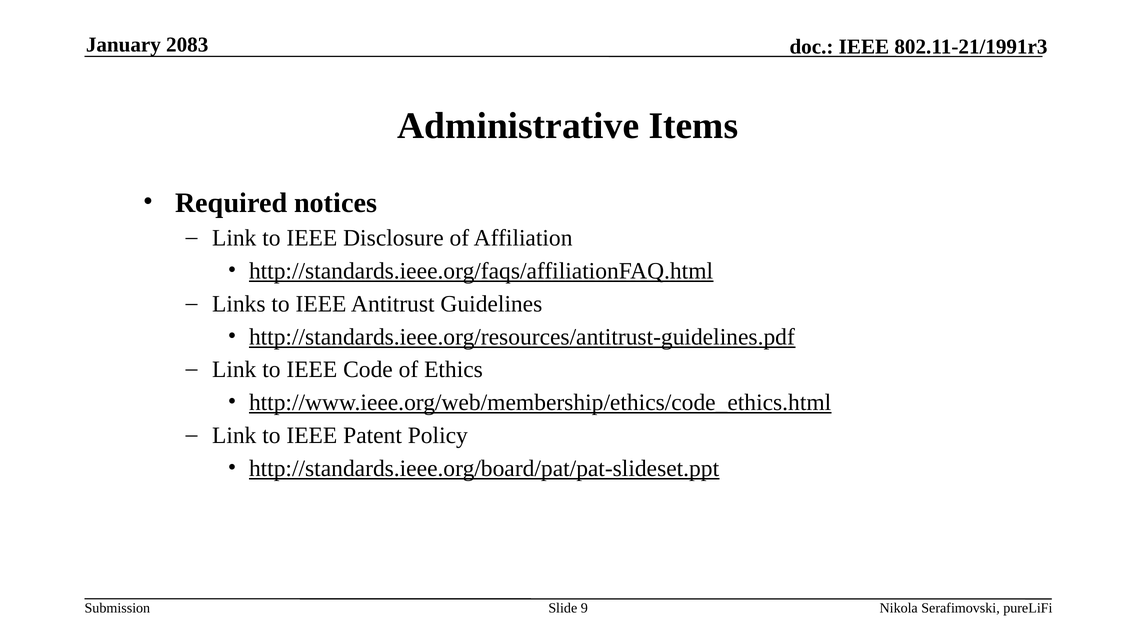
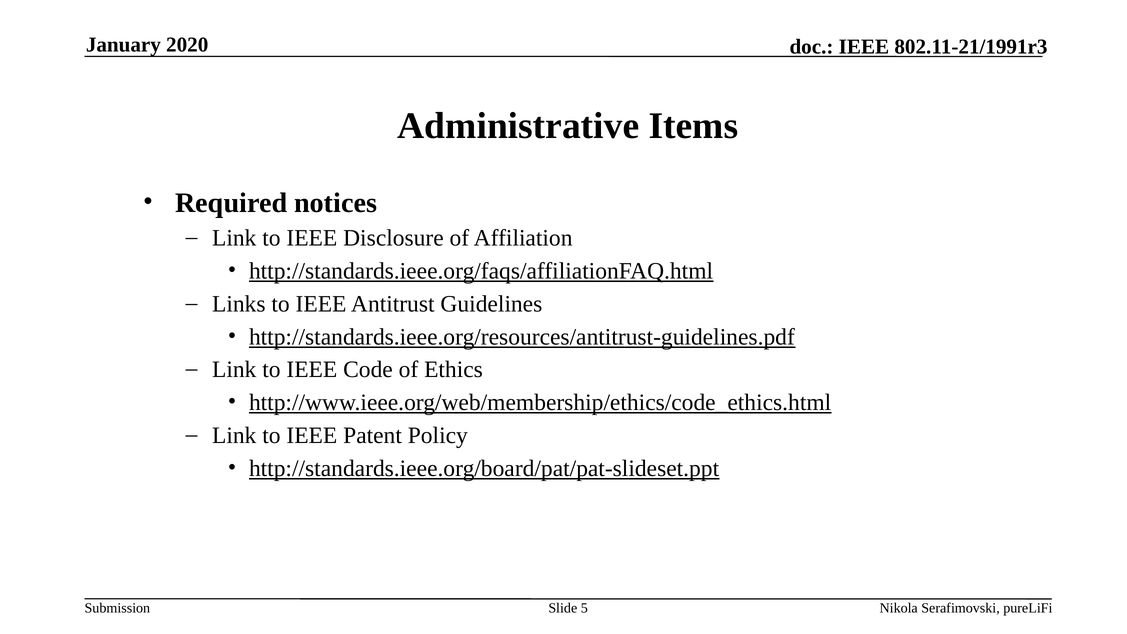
2083: 2083 -> 2020
9: 9 -> 5
